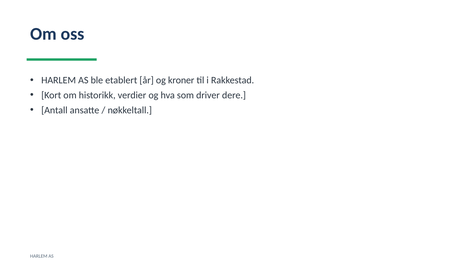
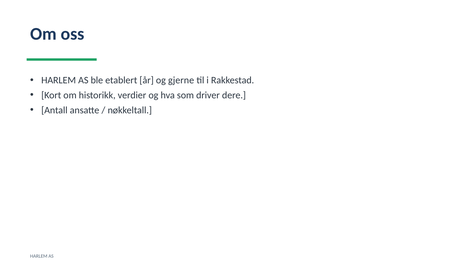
kroner: kroner -> gjerne
